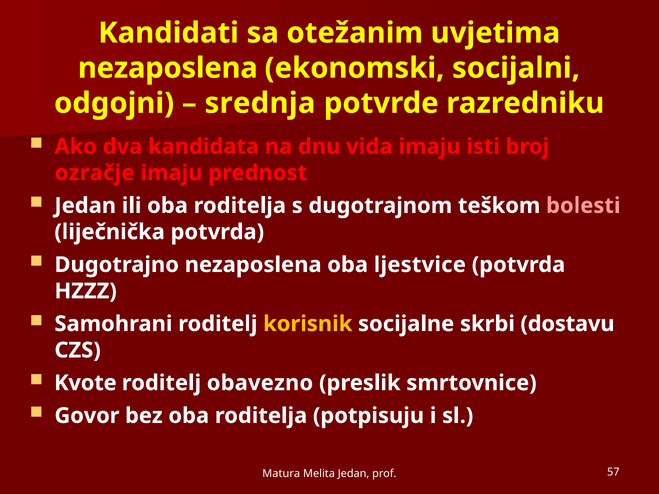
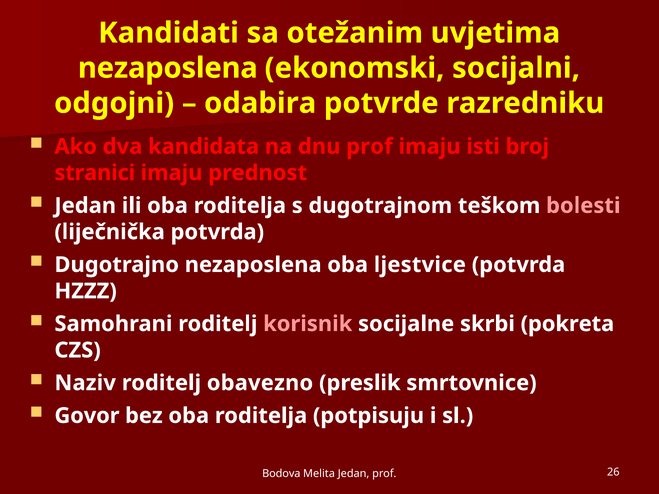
srednja: srednja -> odabira
dnu vida: vida -> prof
ozračje: ozračje -> stranici
korisnik colour: yellow -> pink
dostavu: dostavu -> pokreta
Kvote: Kvote -> Naziv
Matura: Matura -> Bodova
57: 57 -> 26
